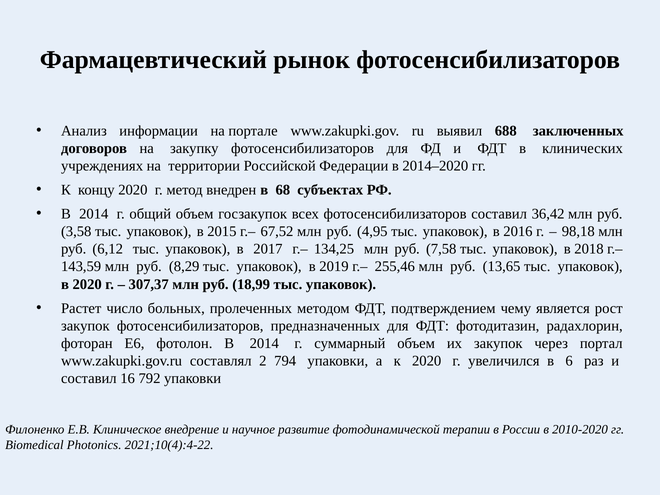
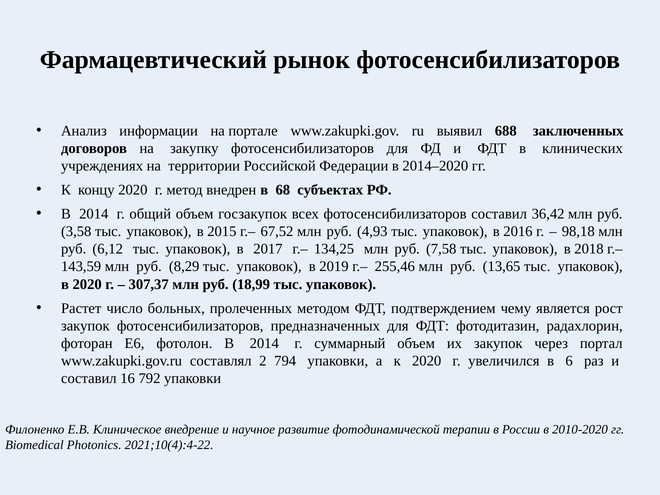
4,95: 4,95 -> 4,93
